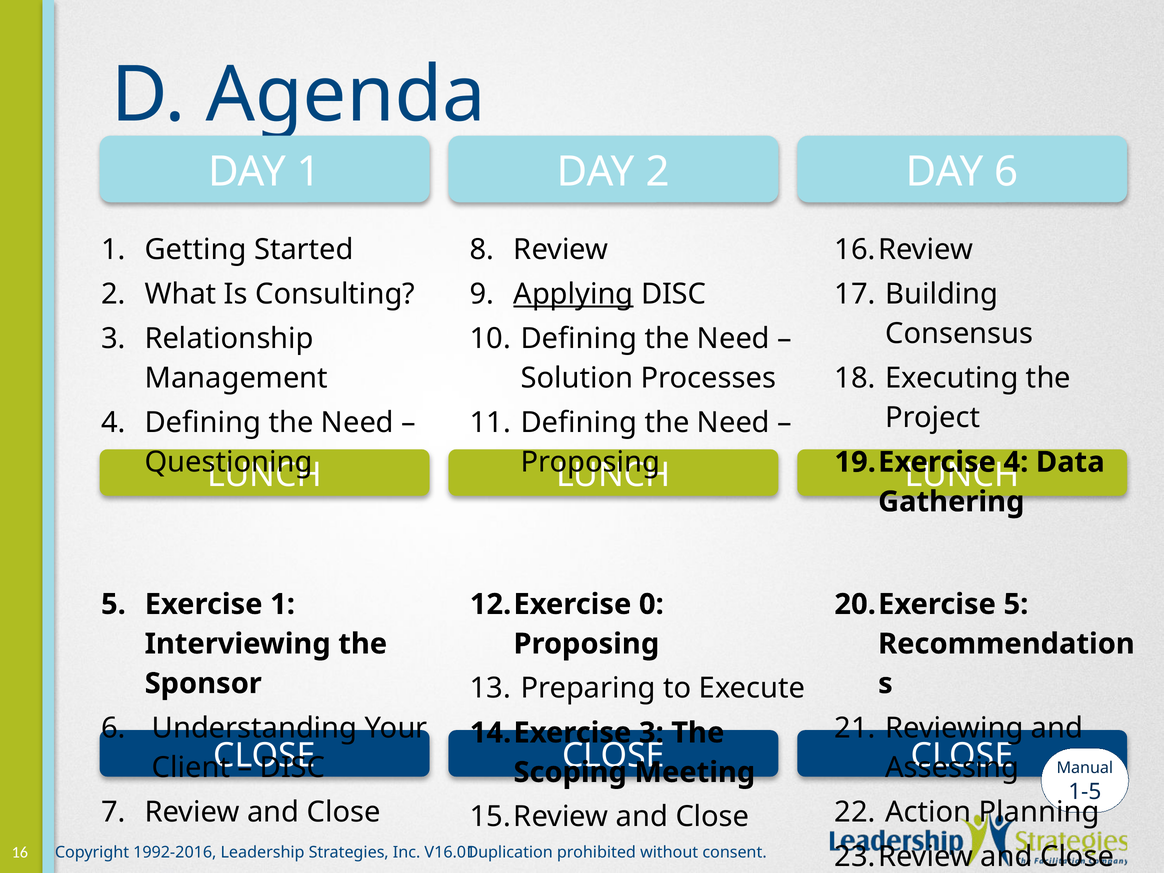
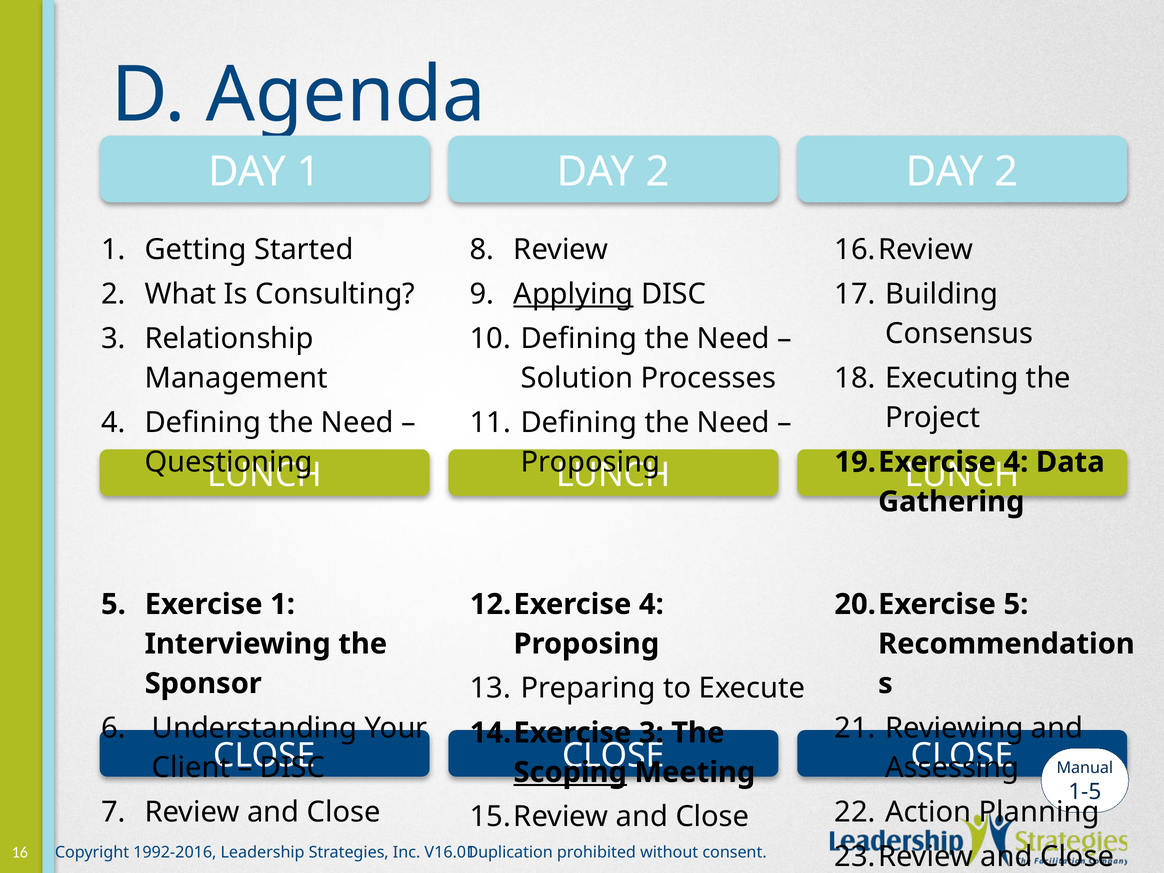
2 DAY 6: 6 -> 2
0 at (651, 604): 0 -> 4
Scoping underline: none -> present
